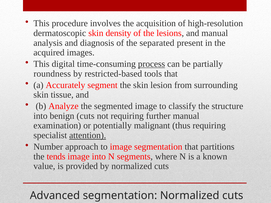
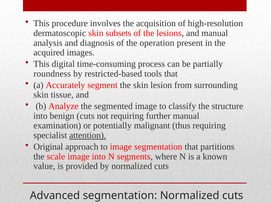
density: density -> subsets
separated: separated -> operation
process underline: present -> none
Number: Number -> Original
tends: tends -> scale
